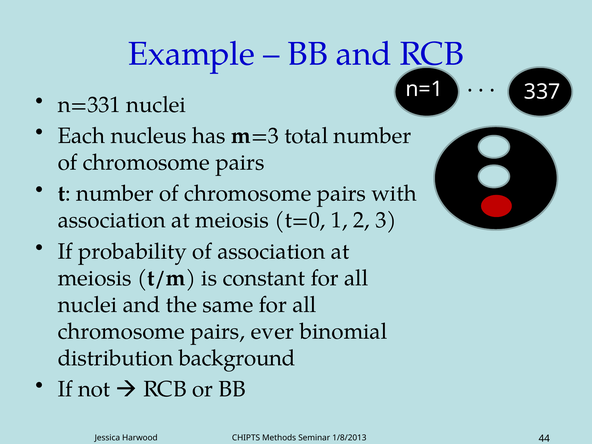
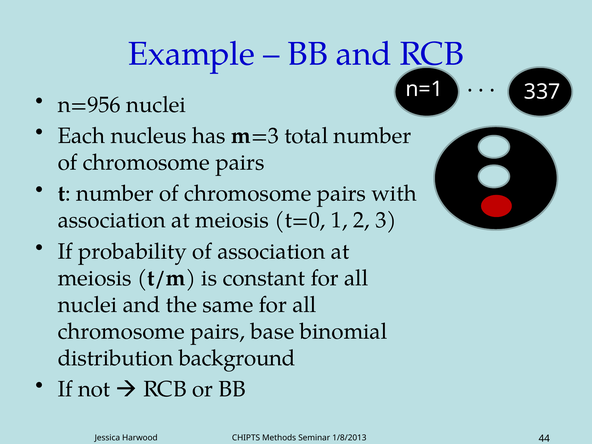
n=331: n=331 -> n=956
ever: ever -> base
